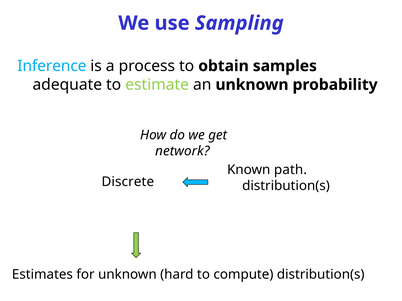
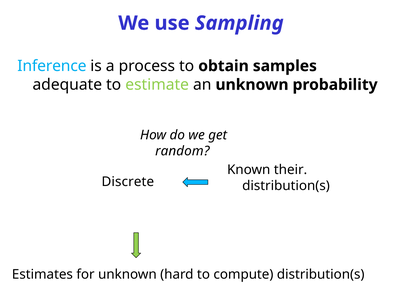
network: network -> random
path: path -> their
